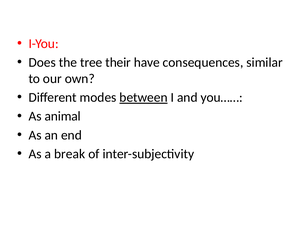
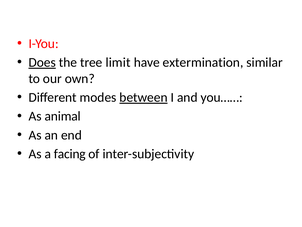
Does underline: none -> present
their: their -> limit
consequences: consequences -> extermination
break: break -> facing
